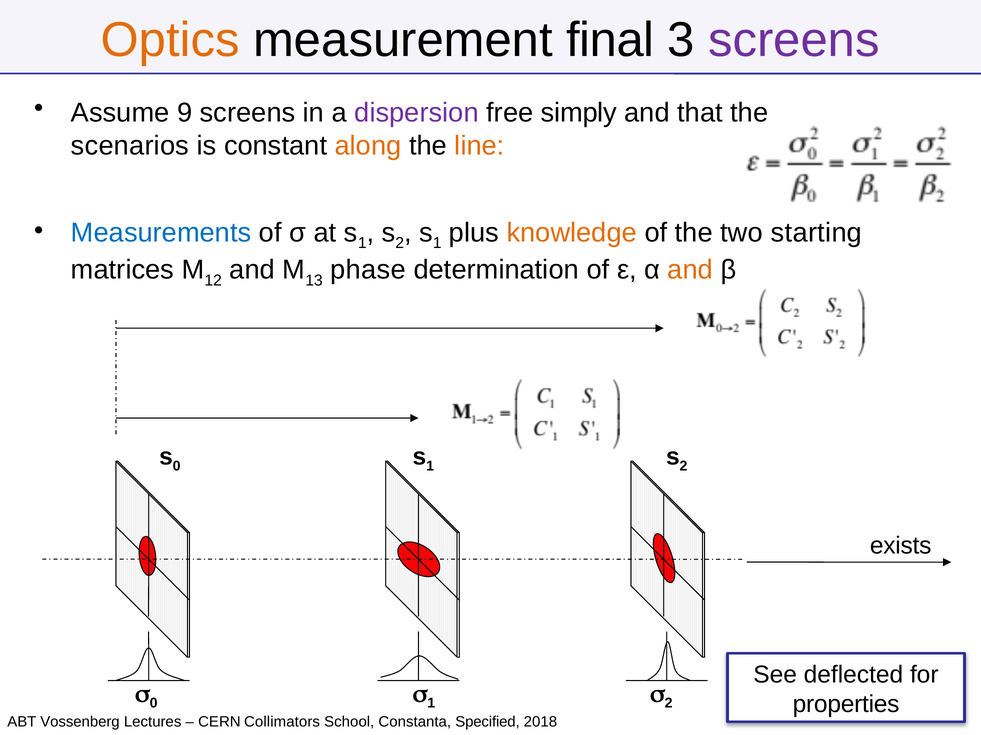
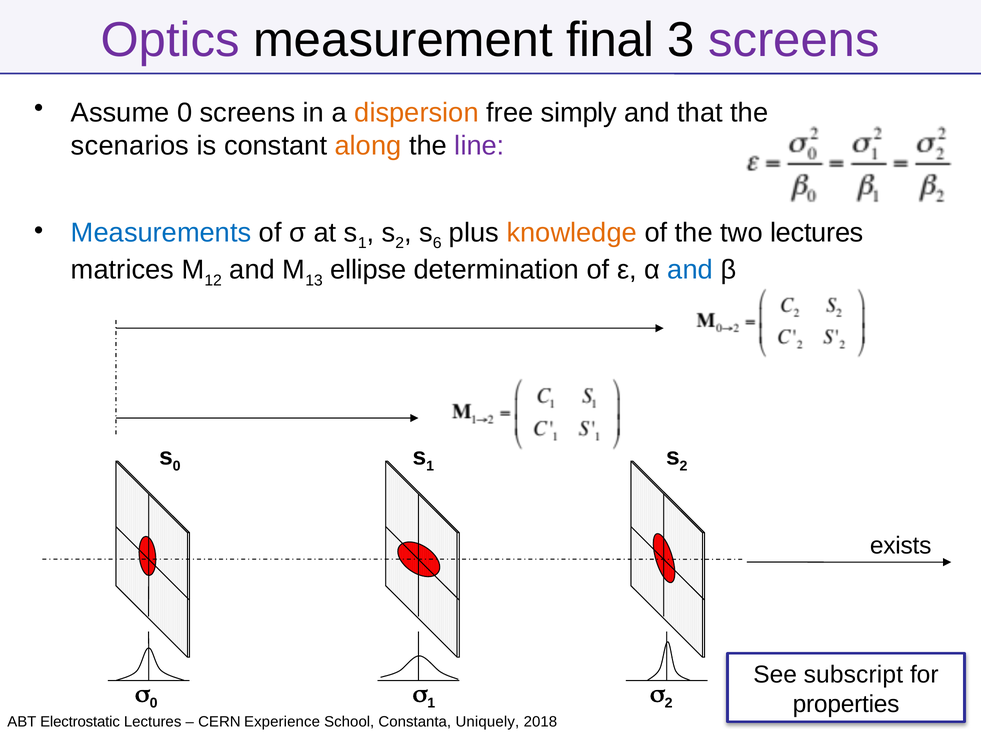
Optics colour: orange -> purple
Assume 9: 9 -> 0
dispersion colour: purple -> orange
line colour: orange -> purple
1 at (437, 244): 1 -> 6
two starting: starting -> lectures
phase: phase -> ellipse
and at (690, 270) colour: orange -> blue
deflected: deflected -> subscript
Vossenberg: Vossenberg -> Electrostatic
Collimators: Collimators -> Experience
Specified: Specified -> Uniquely
